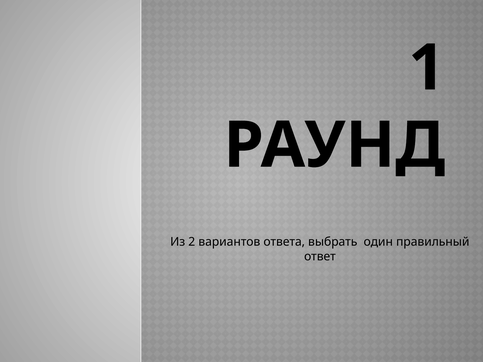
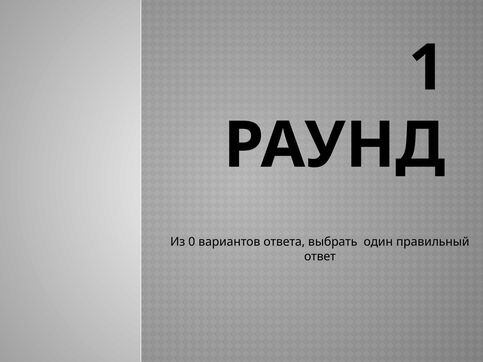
2: 2 -> 0
